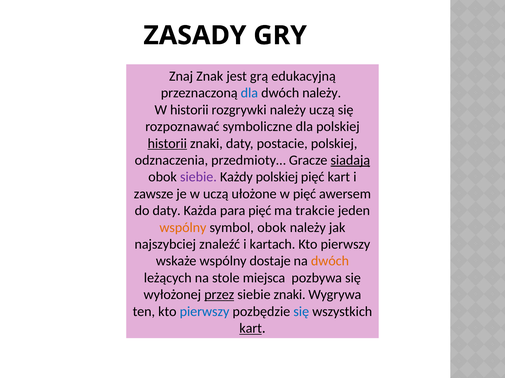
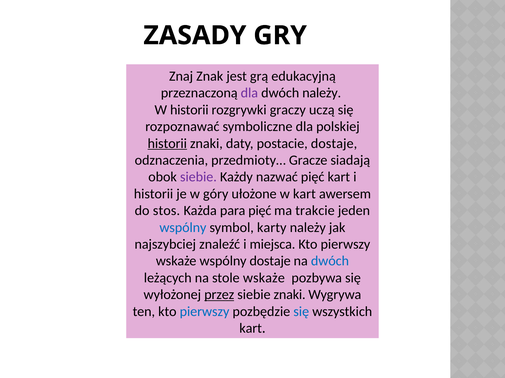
dla at (249, 93) colour: blue -> purple
rozgrywki należy: należy -> graczy
postacie polskiej: polskiej -> dostaje
siadają underline: present -> none
Każdy polskiej: polskiej -> nazwać
zawsze at (154, 194): zawsze -> historii
w uczą: uczą -> góry
w pięć: pięć -> kart
do daty: daty -> stos
wspólny at (183, 228) colour: orange -> blue
symbol obok: obok -> karty
kartach: kartach -> miejsca
dwóch at (330, 262) colour: orange -> blue
stole miejsca: miejsca -> wskaże
kart at (251, 329) underline: present -> none
